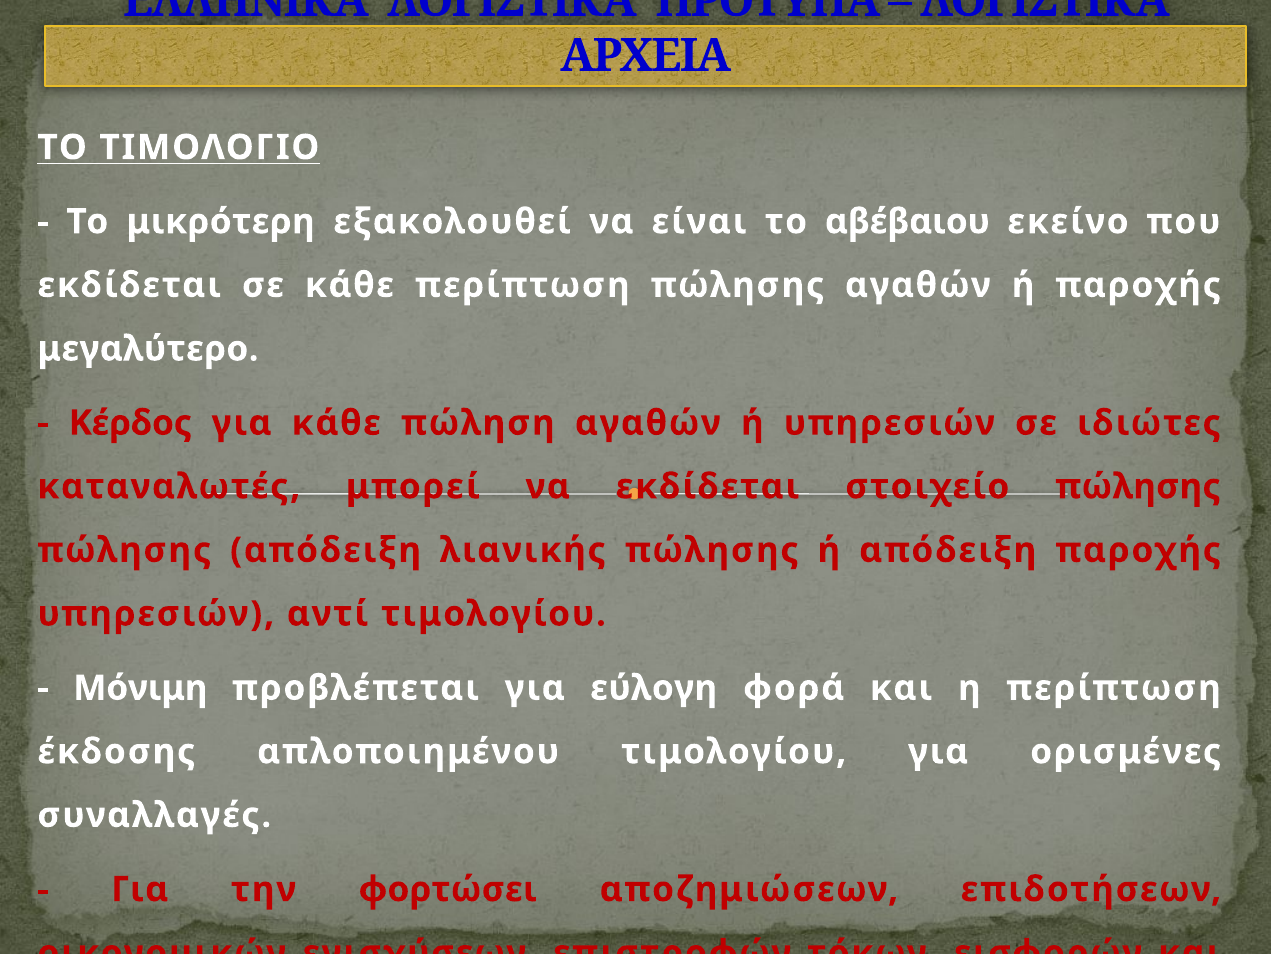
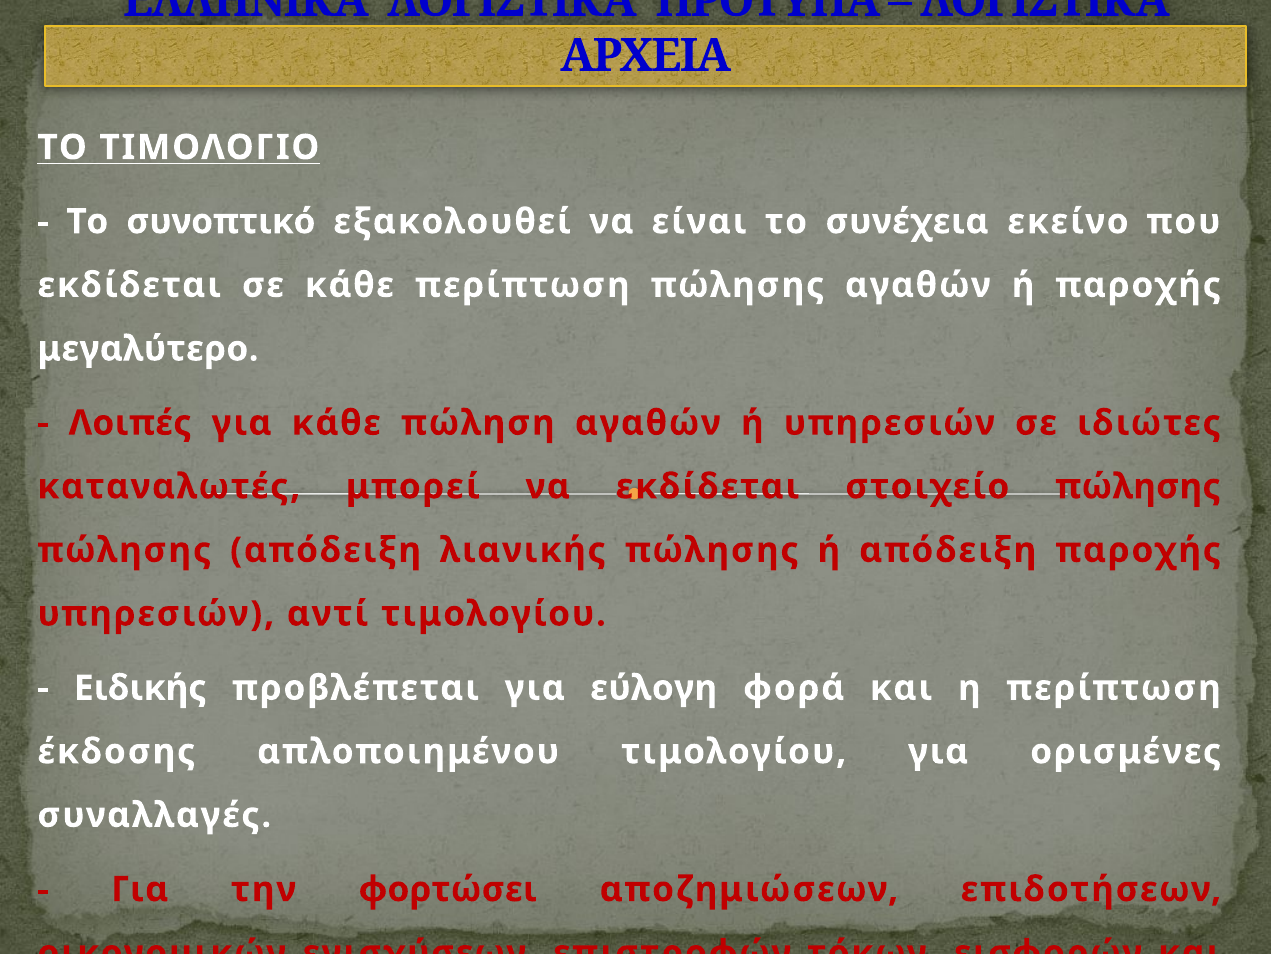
μικρότερη: μικρότερη -> συνοπτικό
αβέβαιου: αβέβαιου -> συνέχεια
Κέρδος: Κέρδος -> Λοιπές
Μόνιμη: Μόνιμη -> Ειδικής
